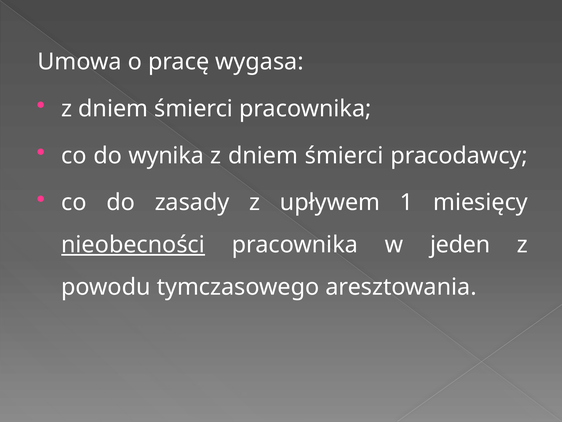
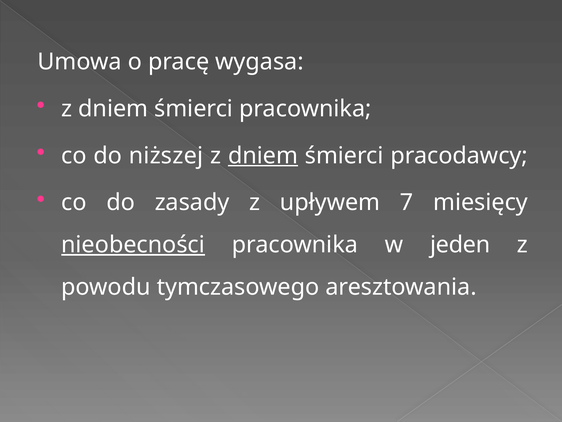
wynika: wynika -> niższej
dniem at (263, 155) underline: none -> present
1: 1 -> 7
